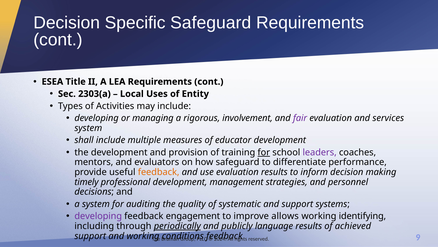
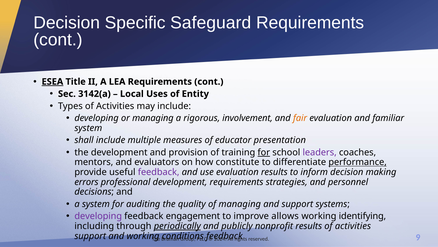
ESEA underline: none -> present
2303(a: 2303(a -> 3142(a
fair colour: purple -> orange
services: services -> familiar
educator development: development -> presentation
how safeguard: safeguard -> constitute
performance underline: none -> present
feedback at (159, 172) colour: orange -> purple
timely: timely -> errors
development management: management -> requirements
of systematic: systematic -> managing
language: language -> nonprofit
results of achieved: achieved -> activities
